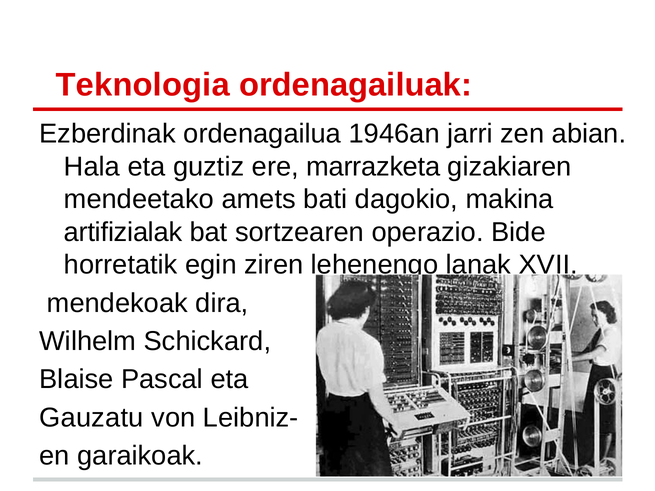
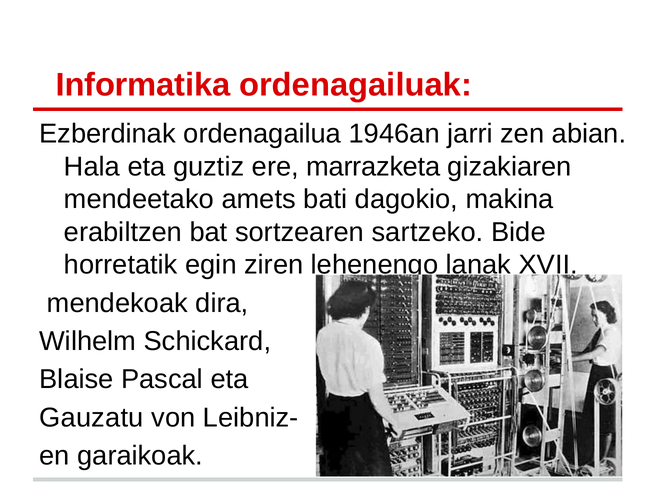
Teknologia: Teknologia -> Informatika
artifizialak: artifizialak -> erabiltzen
operazio: operazio -> sartzeko
